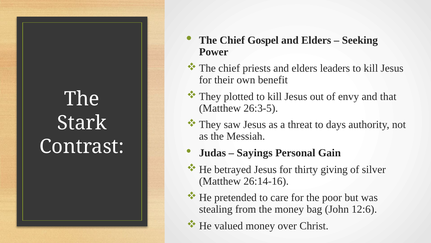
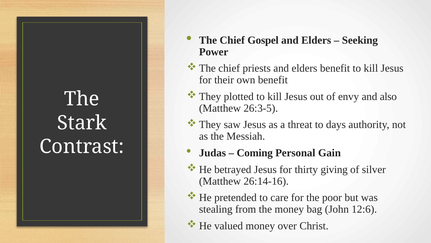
elders leaders: leaders -> benefit
that: that -> also
Sayings: Sayings -> Coming
